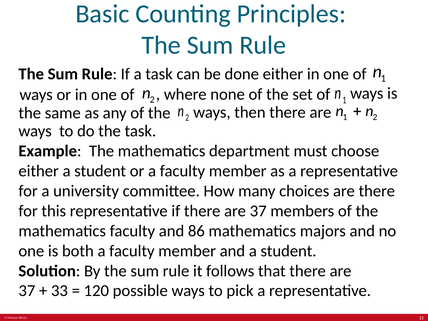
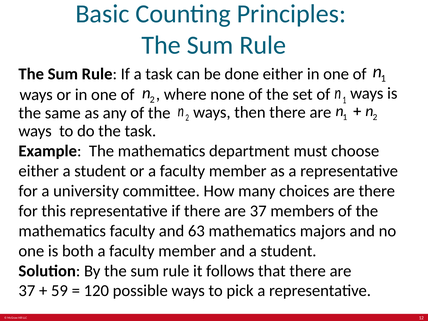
86: 86 -> 63
33: 33 -> 59
